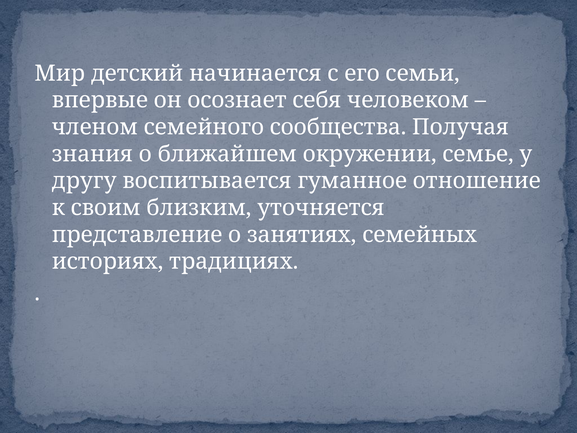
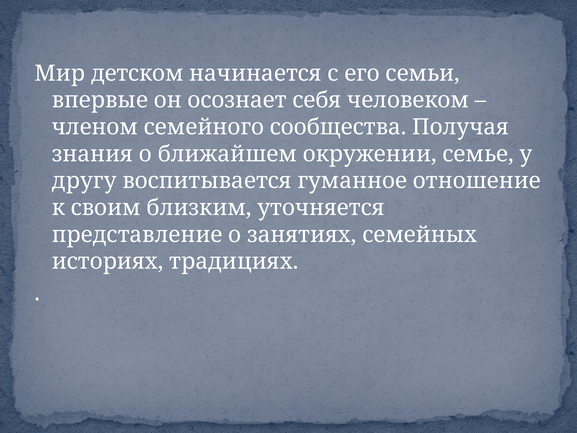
детский: детский -> детском
